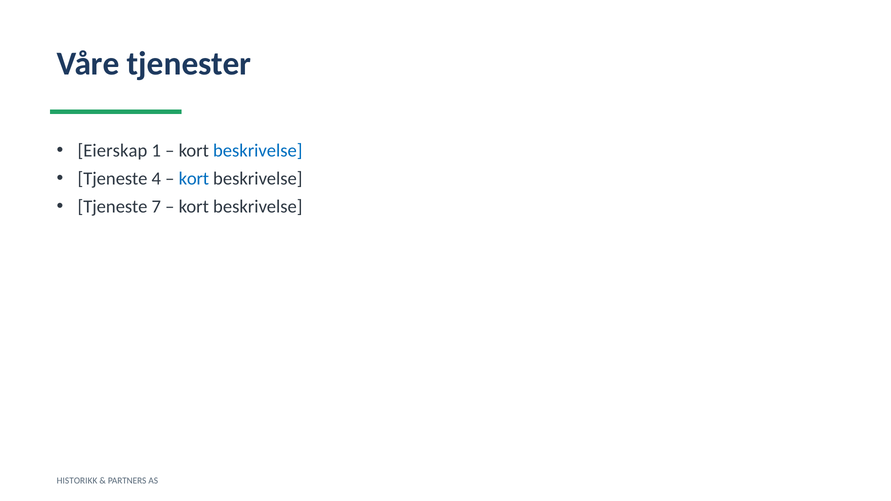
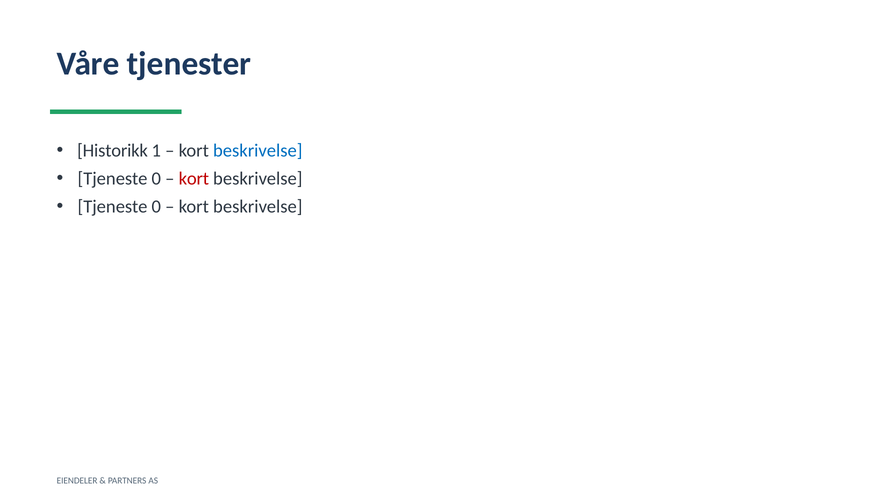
Eierskap: Eierskap -> Historikk
4 at (156, 179): 4 -> 0
kort at (194, 179) colour: blue -> red
7 at (156, 207): 7 -> 0
HISTORIKK: HISTORIKK -> EIENDELER
